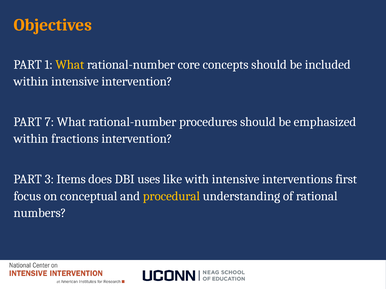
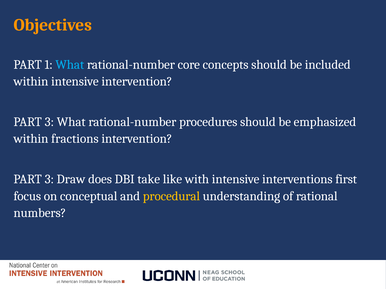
What at (70, 65) colour: yellow -> light blue
7 at (49, 122): 7 -> 3
Items: Items -> Draw
uses: uses -> take
